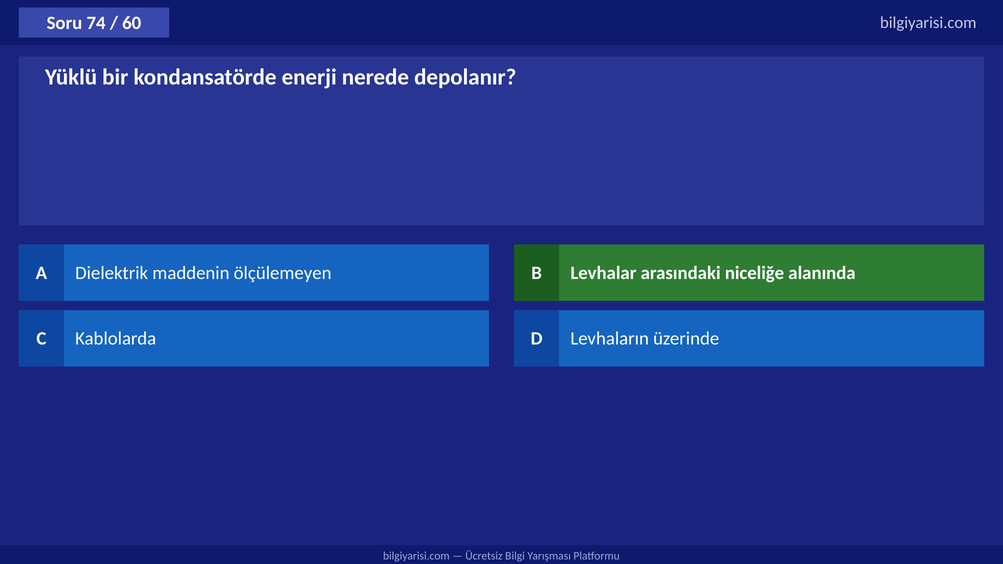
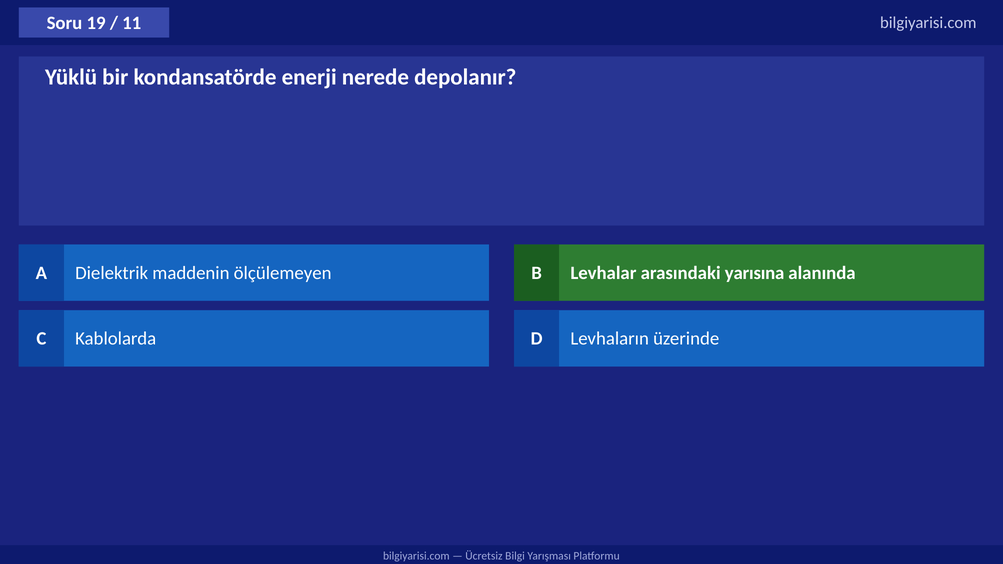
74: 74 -> 19
60: 60 -> 11
niceliğe: niceliğe -> yarısına
